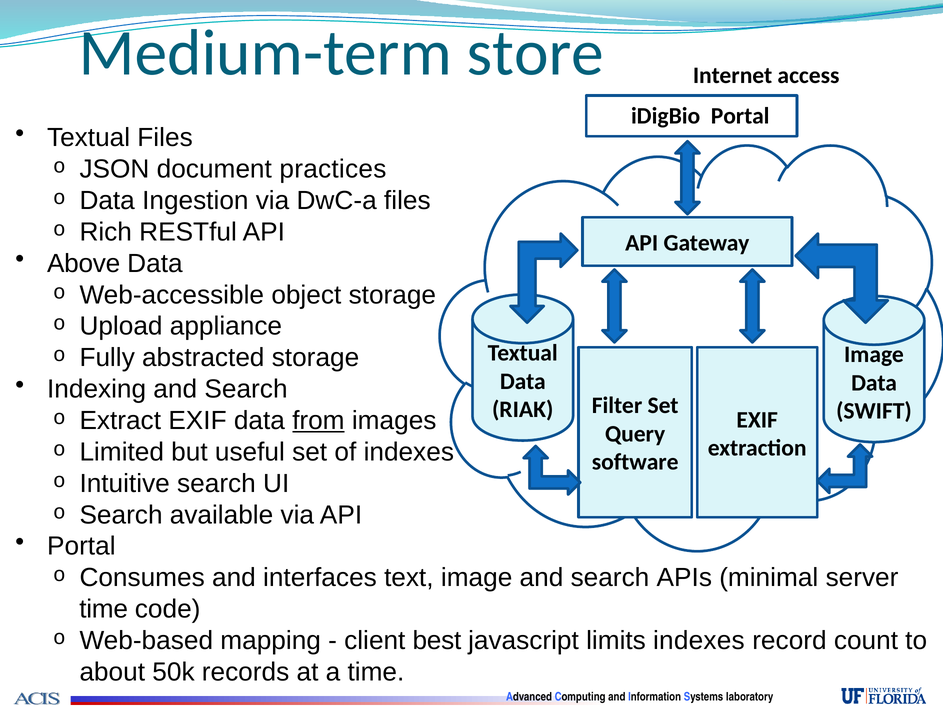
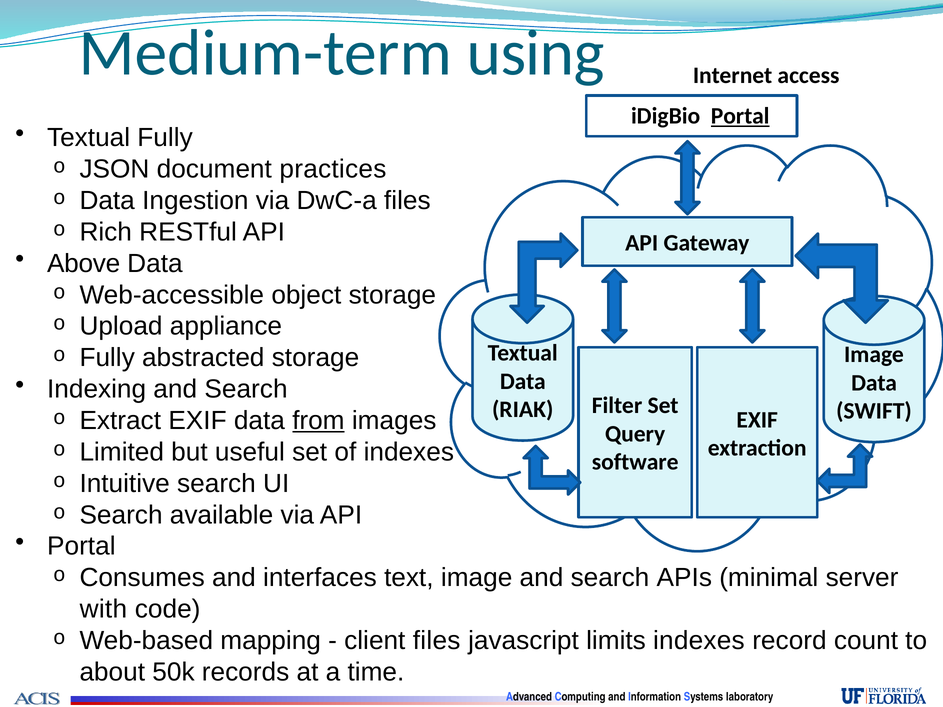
store: store -> using
Portal at (740, 116) underline: none -> present
Textual Files: Files -> Fully
time at (104, 609): time -> with
client best: best -> files
